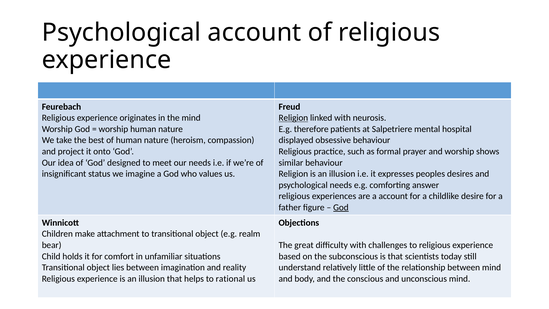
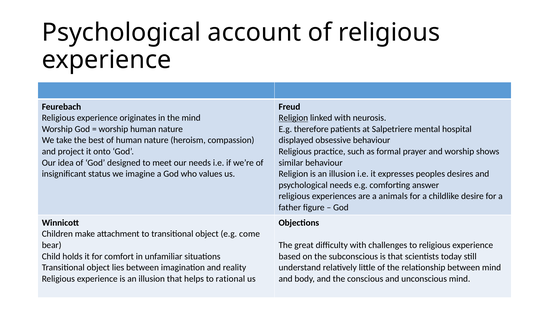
a account: account -> animals
God at (341, 207) underline: present -> none
realm: realm -> come
